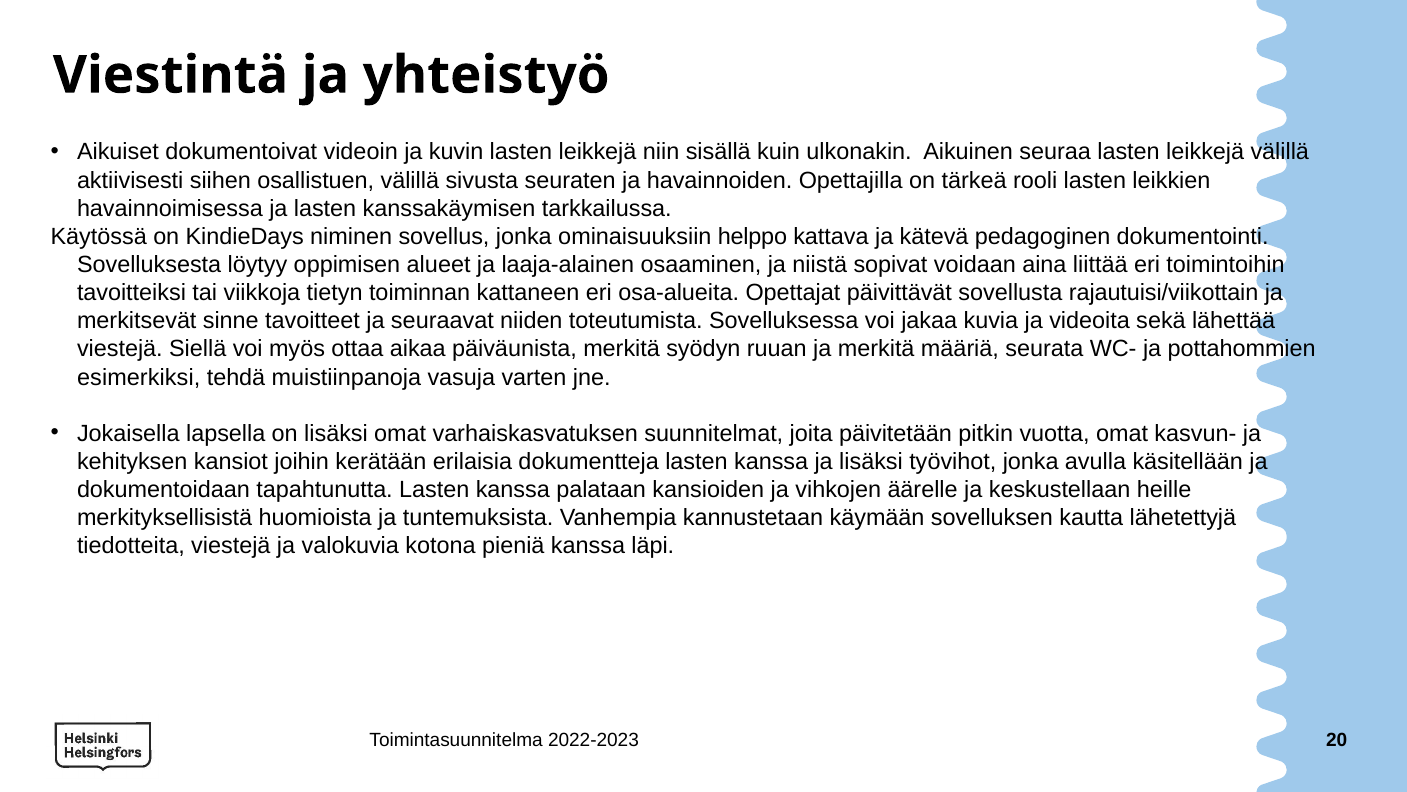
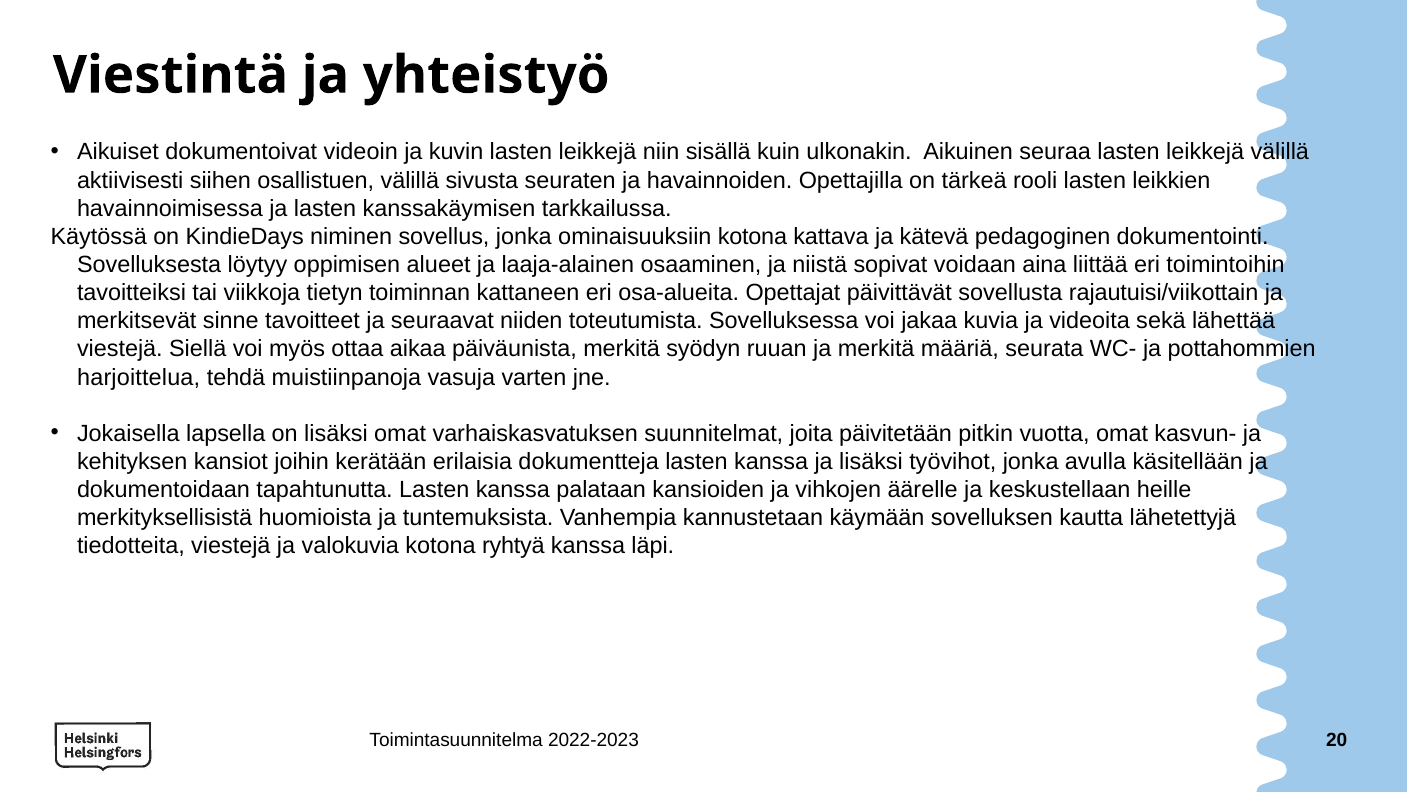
ominaisuuksiin helppo: helppo -> kotona
esimerkiksi: esimerkiksi -> harjoittelua
pieniä: pieniä -> ryhtyä
